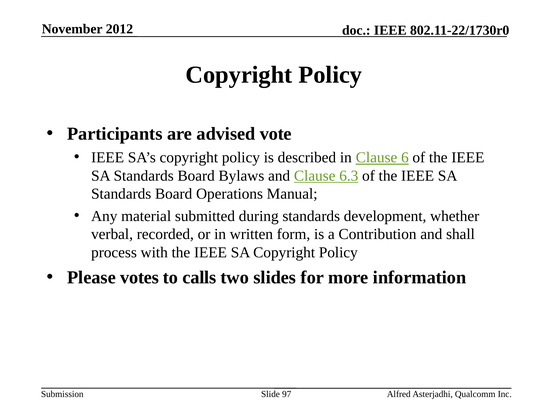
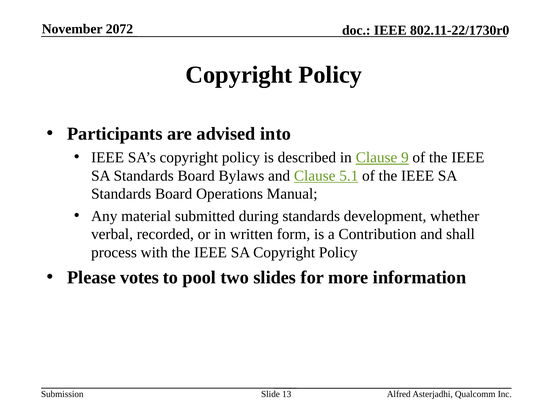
2012: 2012 -> 2072
vote: vote -> into
6: 6 -> 9
6.3: 6.3 -> 5.1
calls: calls -> pool
97: 97 -> 13
